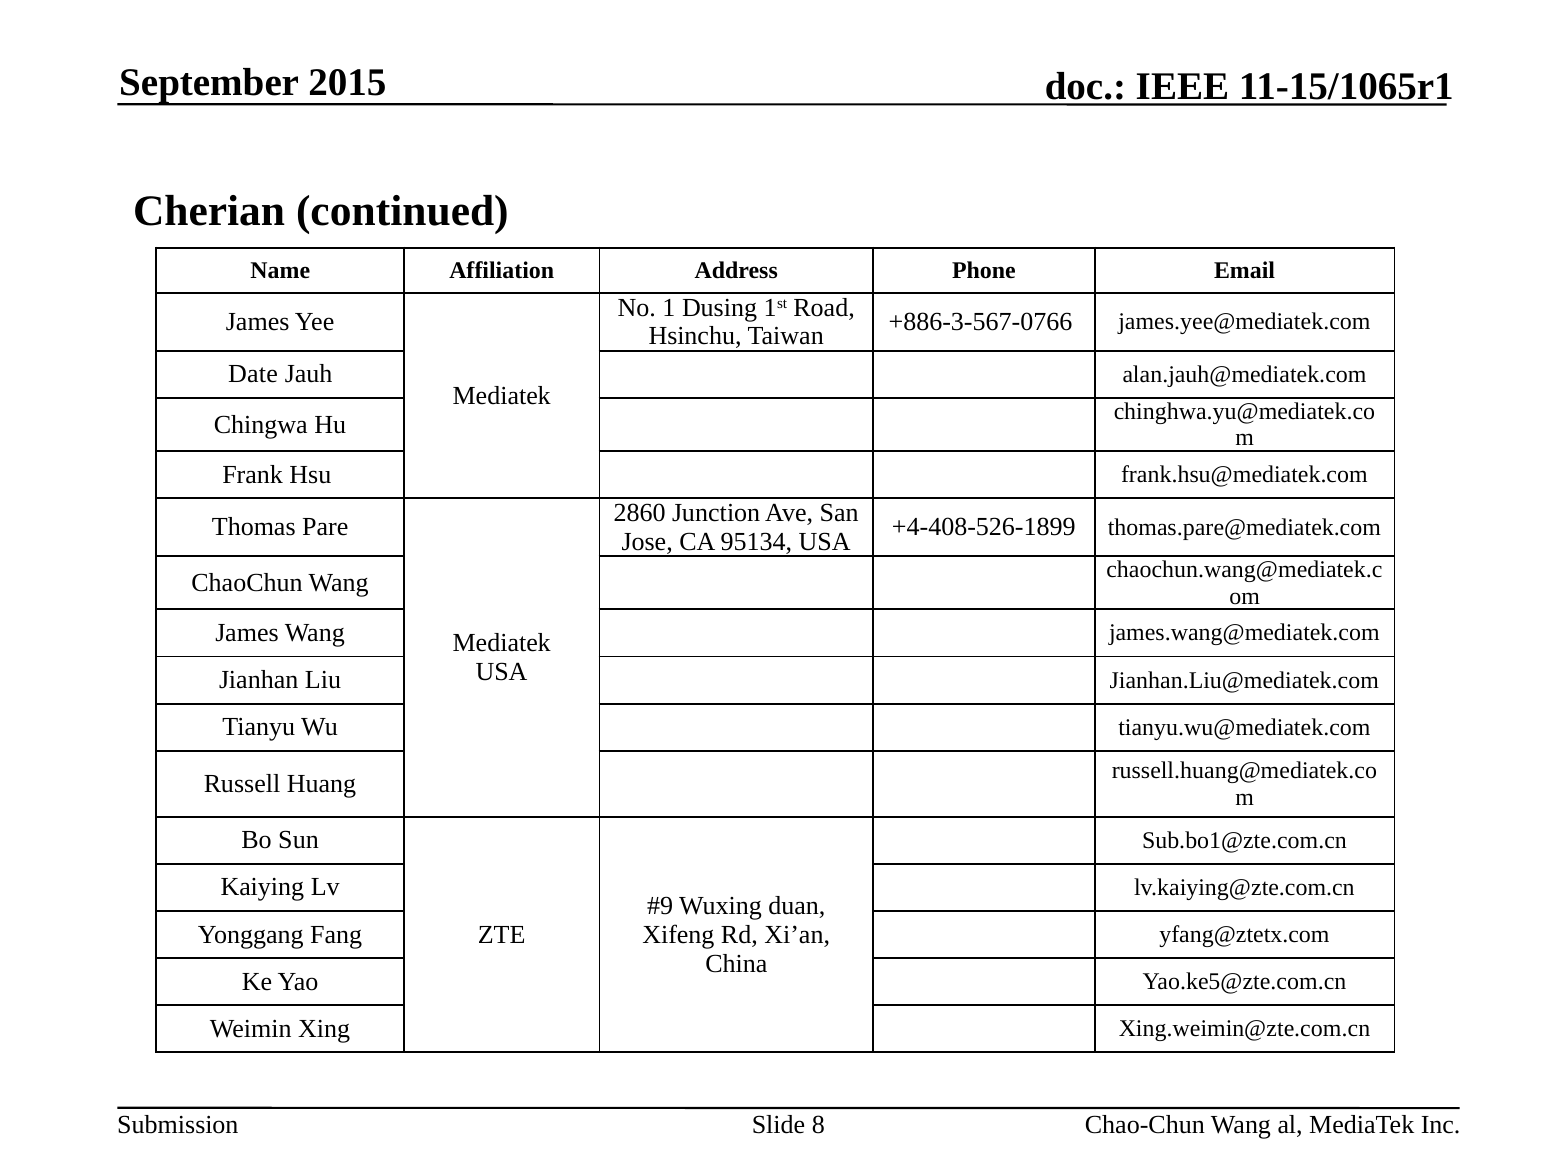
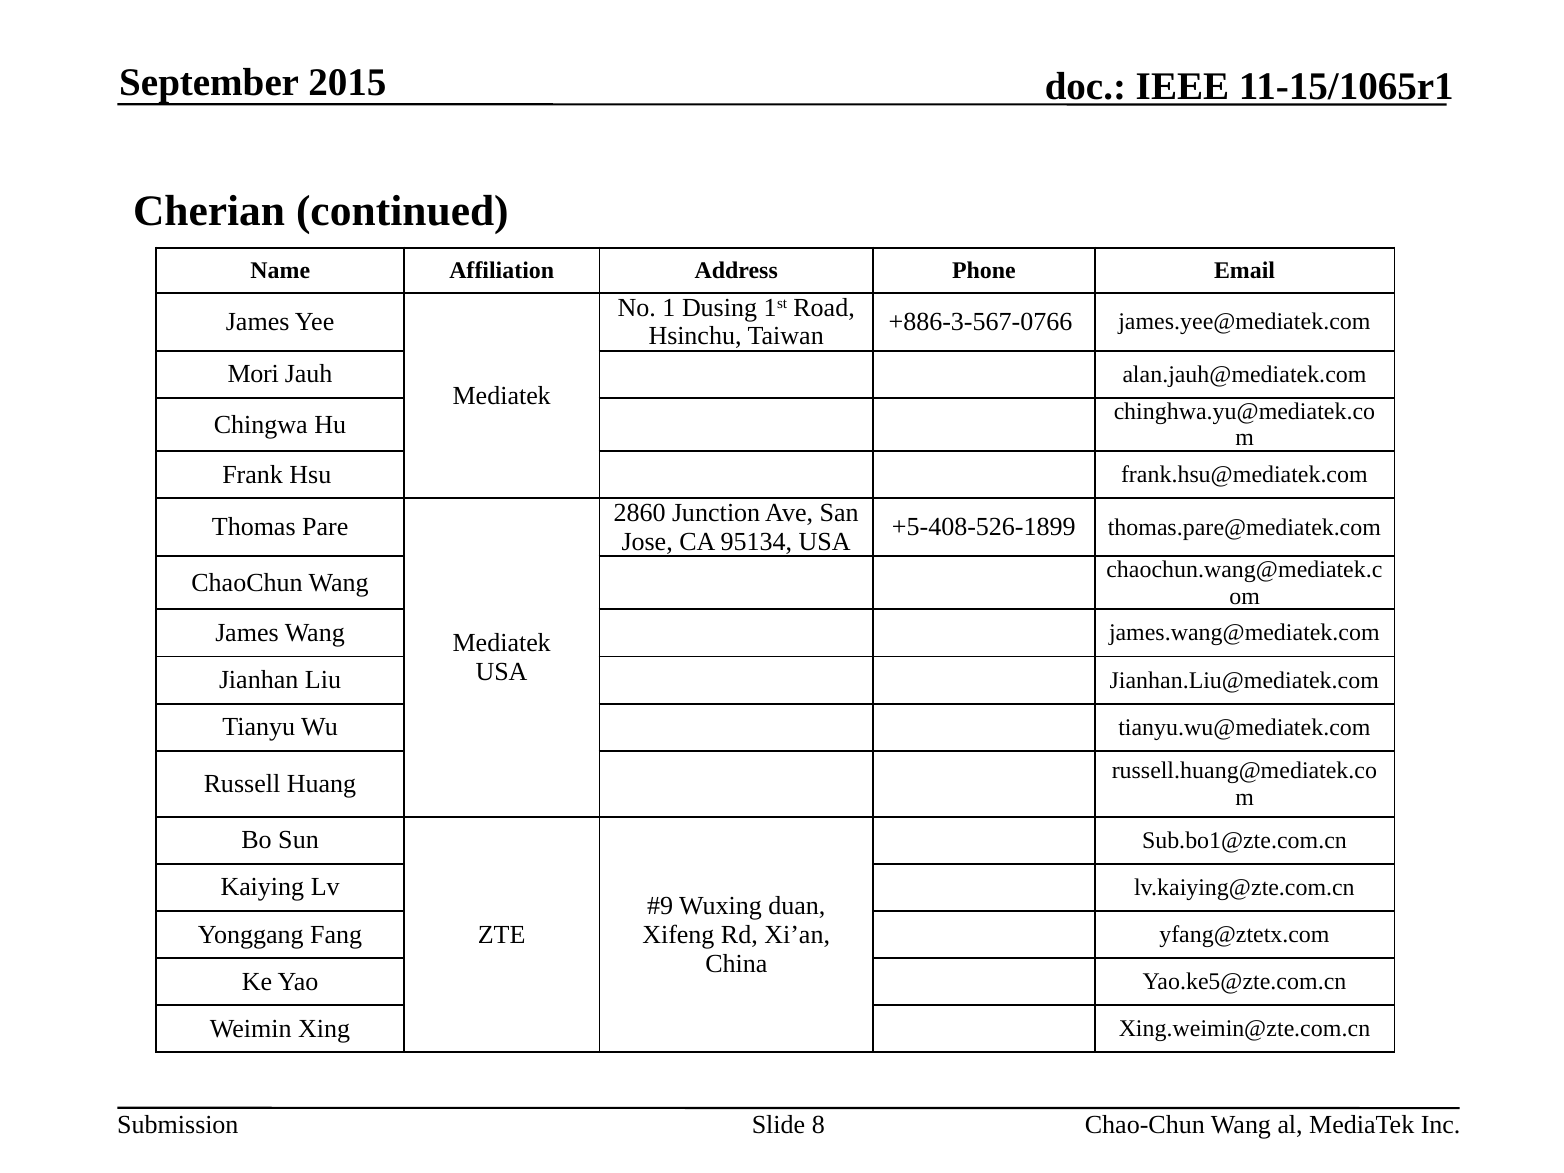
Date: Date -> Mori
+4-408-526-1899: +4-408-526-1899 -> +5-408-526-1899
